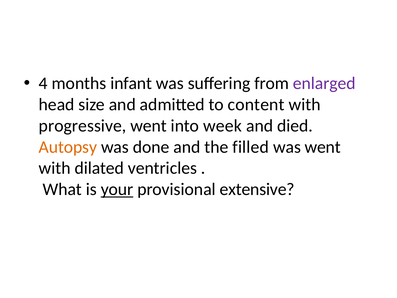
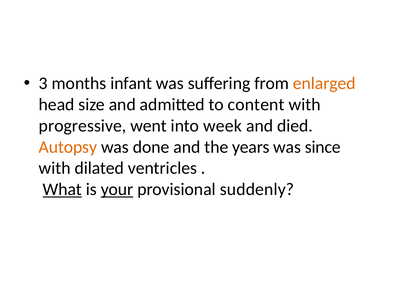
4: 4 -> 3
enlarged colour: purple -> orange
filled: filled -> years
was went: went -> since
What underline: none -> present
extensive: extensive -> suddenly
